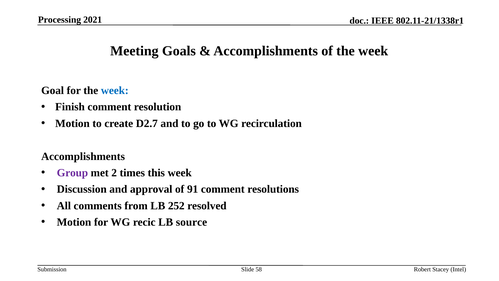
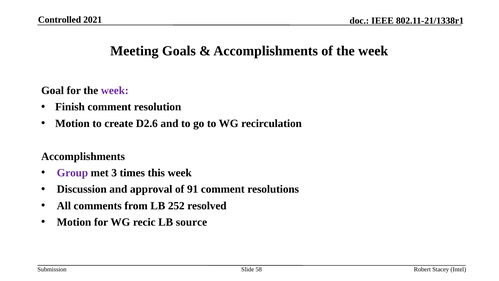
Processing: Processing -> Controlled
week at (115, 90) colour: blue -> purple
D2.7: D2.7 -> D2.6
2: 2 -> 3
